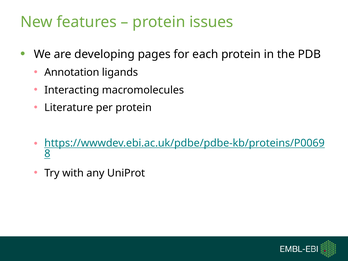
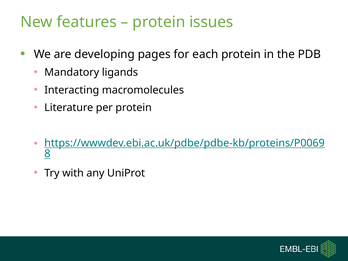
Annotation: Annotation -> Mandatory
